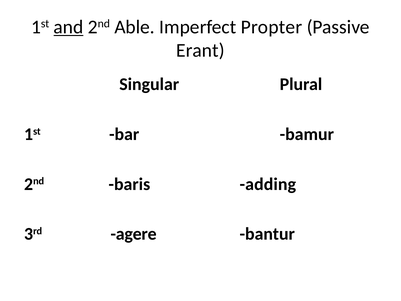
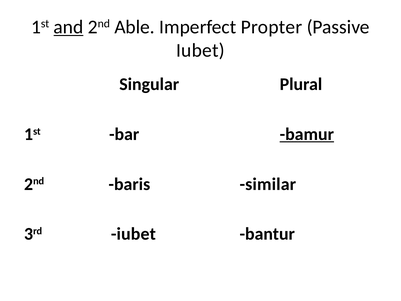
Erant at (200, 50): Erant -> Iubet
bamur underline: none -> present
adding: adding -> similar
3rd agere: agere -> iubet
